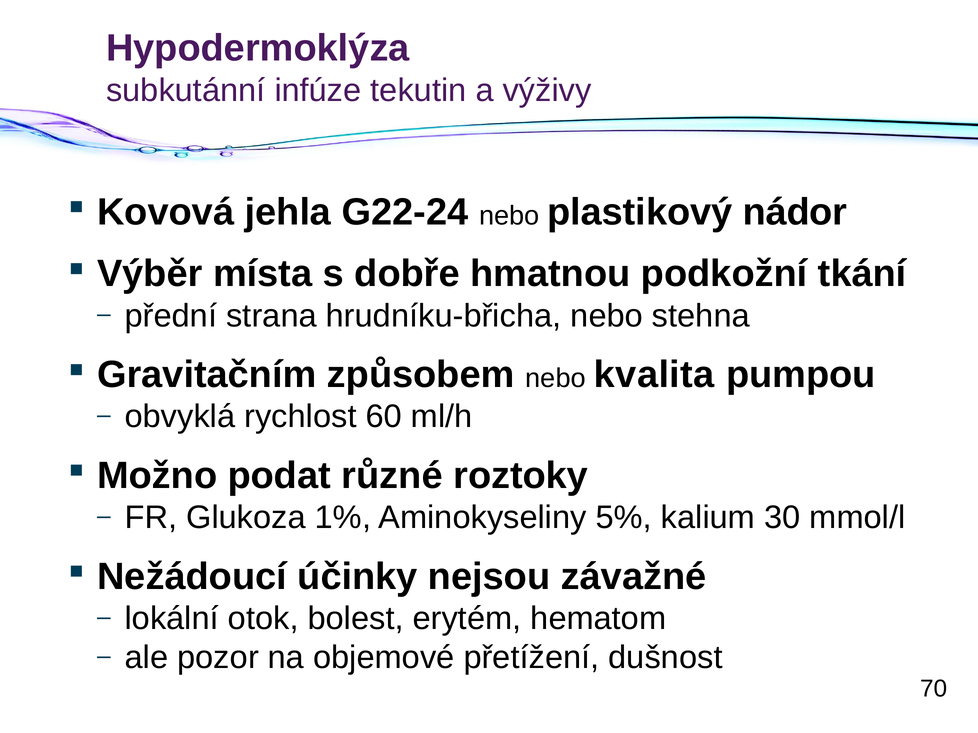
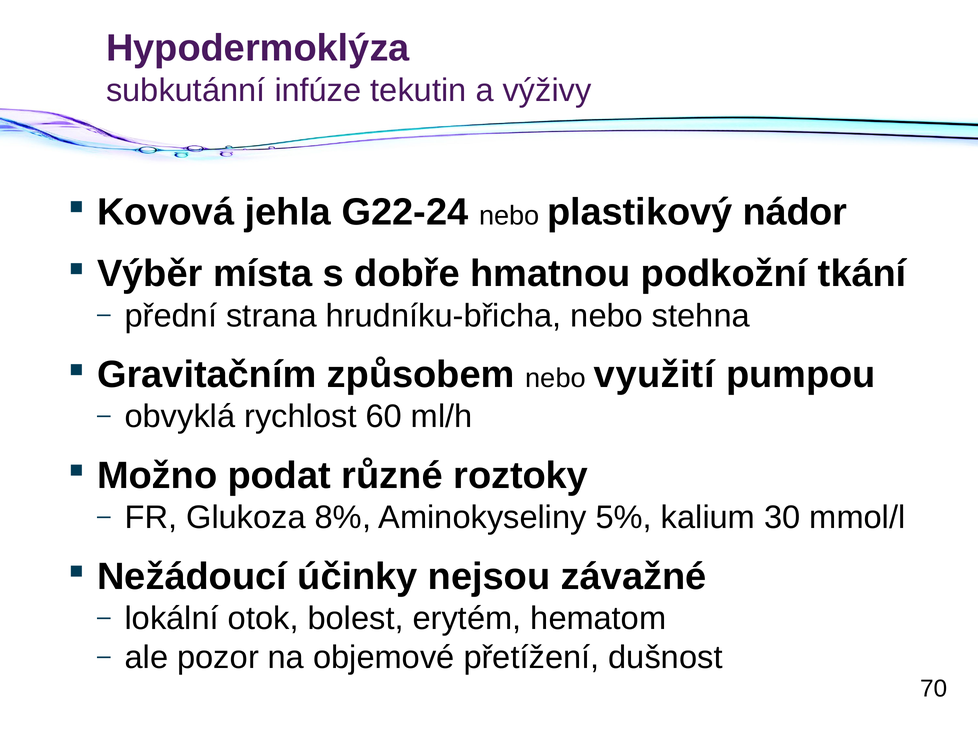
kvalita: kvalita -> využití
1%: 1% -> 8%
